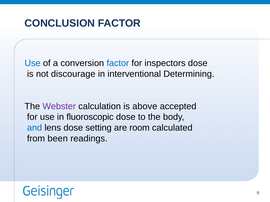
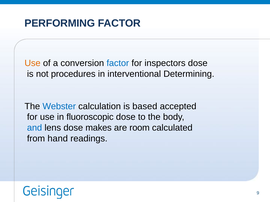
CONCLUSION: CONCLUSION -> PERFORMING
Use at (33, 63) colour: blue -> orange
discourage: discourage -> procedures
Webster colour: purple -> blue
above: above -> based
setting: setting -> makes
been: been -> hand
